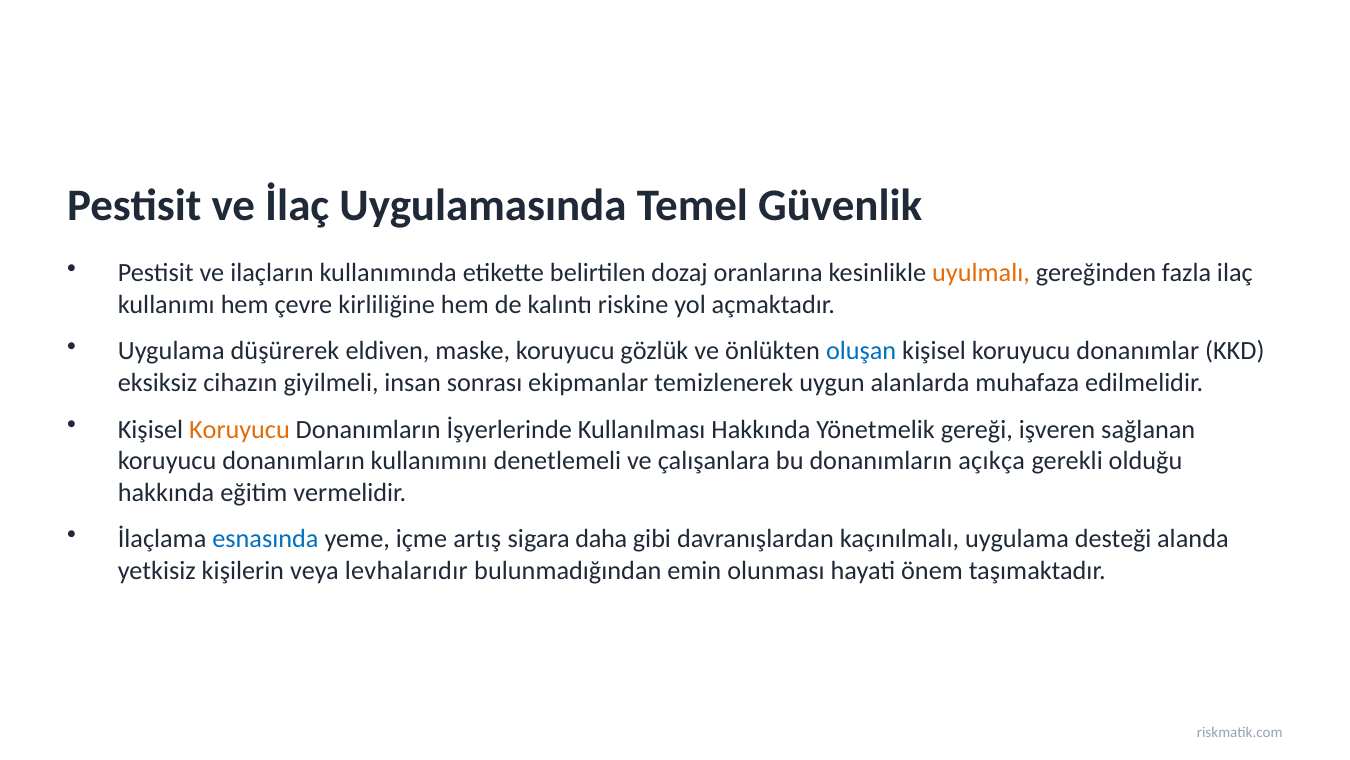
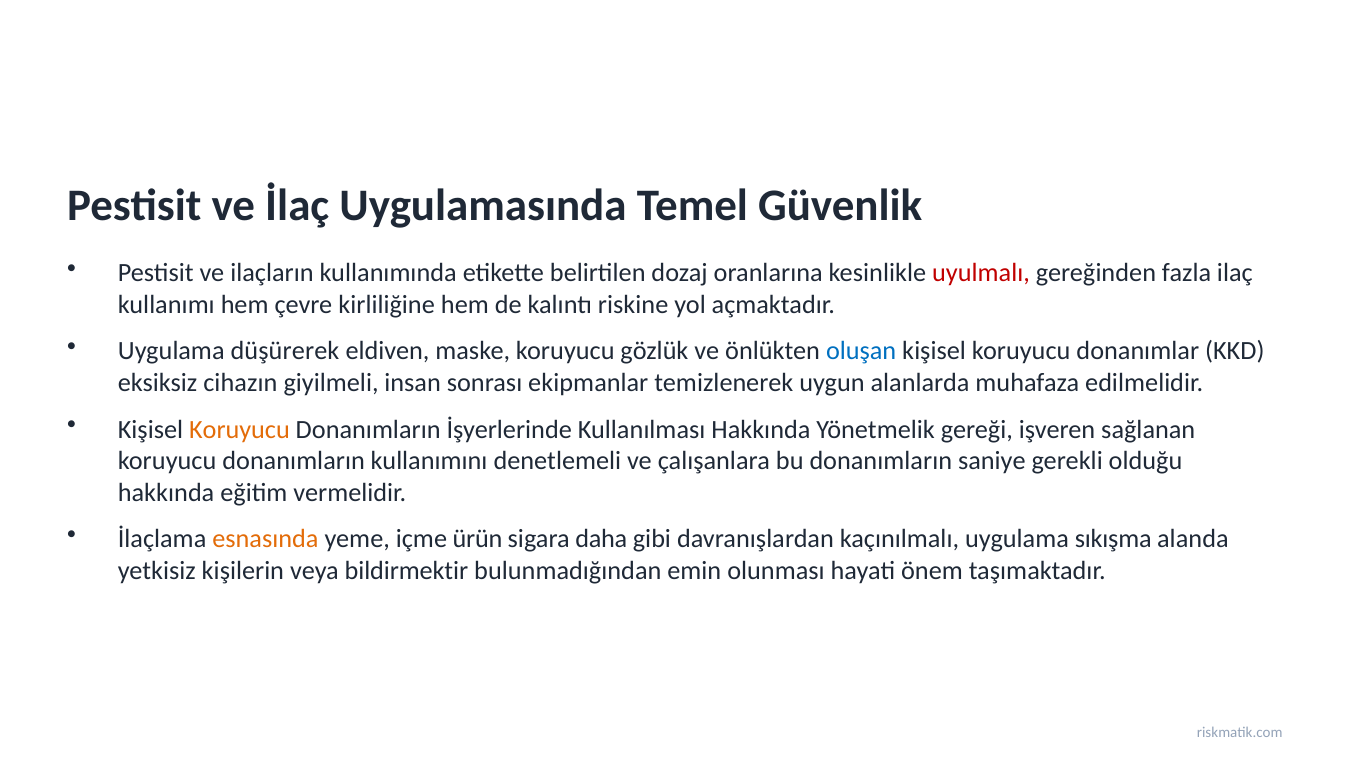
uyulmalı colour: orange -> red
açıkça: açıkça -> saniye
esnasında colour: blue -> orange
artış: artış -> ürün
desteği: desteği -> sıkışma
levhalarıdır: levhalarıdır -> bildirmektir
